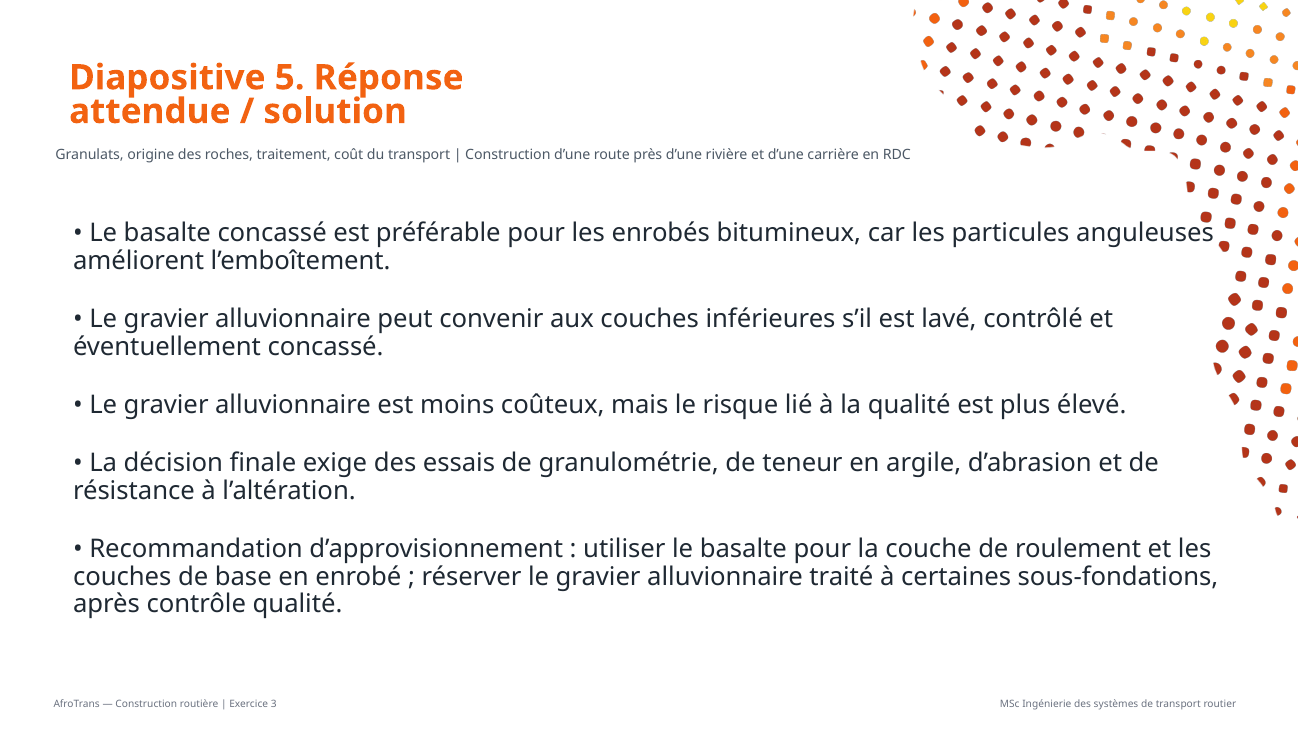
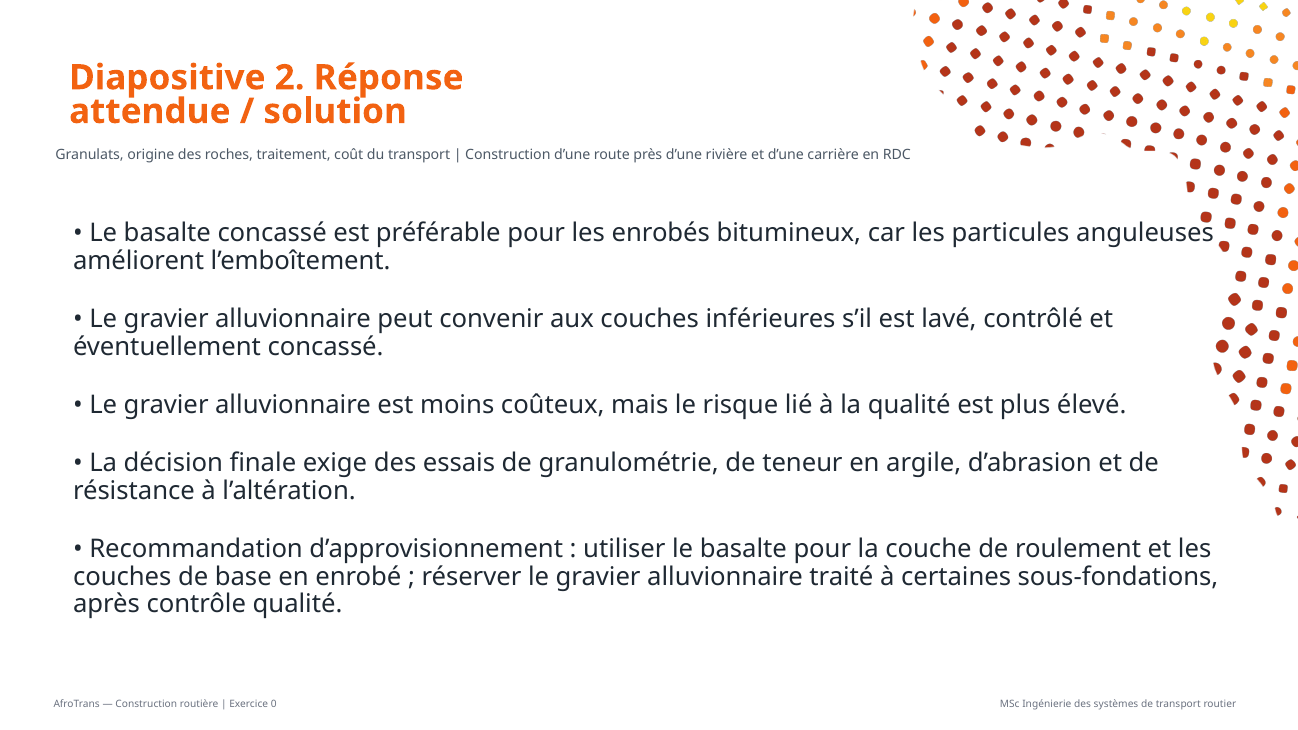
5: 5 -> 2
3: 3 -> 0
